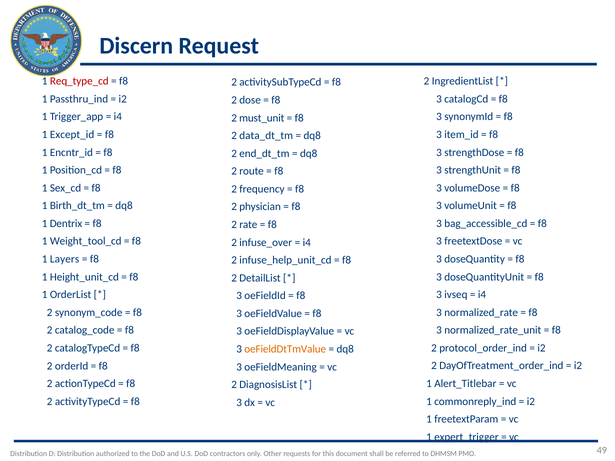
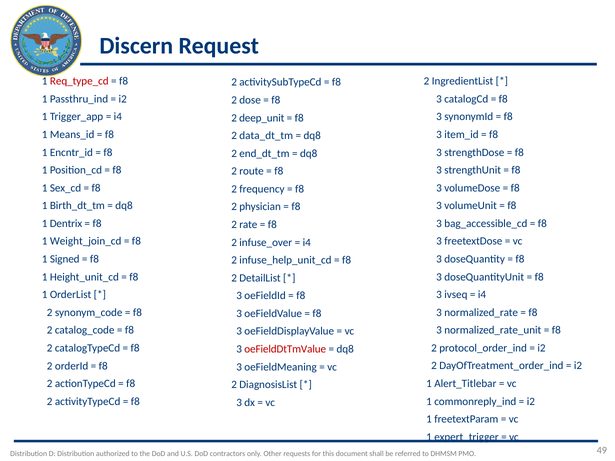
must_unit: must_unit -> deep_unit
Except_id: Except_id -> Means_id
Weight_tool_cd: Weight_tool_cd -> Weight_join_cd
Layers: Layers -> Signed
oeFieldDtTmValue colour: orange -> red
